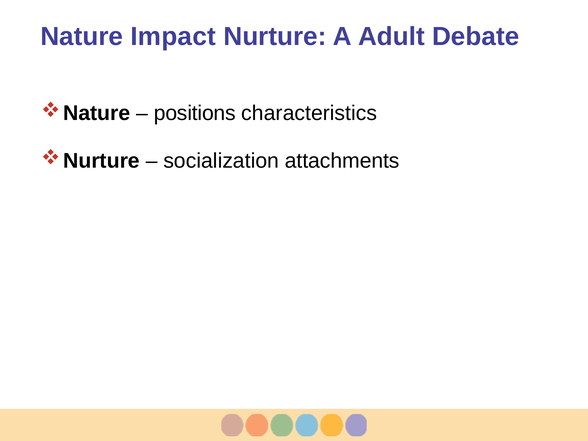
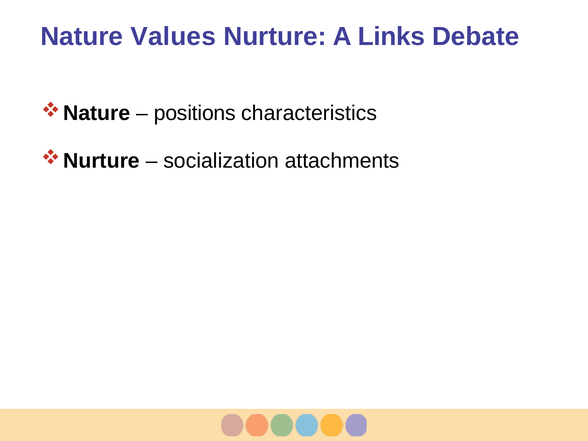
Impact: Impact -> Values
Adult: Adult -> Links
